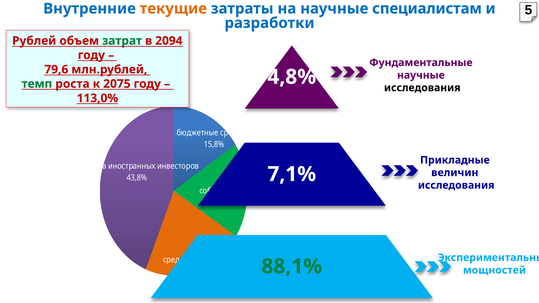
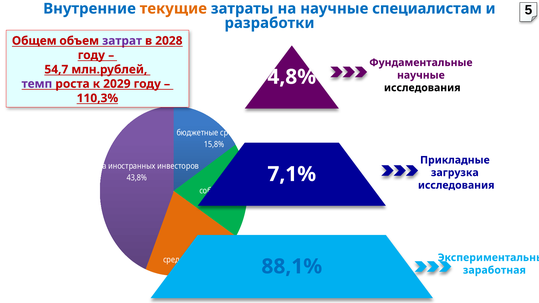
Рублей: Рублей -> Общем
затрат colour: green -> purple
2094: 2094 -> 2028
79,6: 79,6 -> 54,7
темп colour: green -> purple
2075: 2075 -> 2029
113,0%: 113,0% -> 110,3%
величин: величин -> загрузка
88,1% colour: green -> blue
мощностей: мощностей -> заработная
